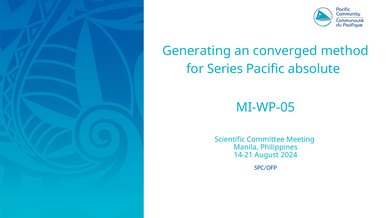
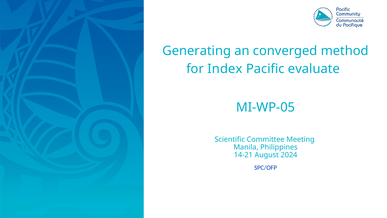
Series: Series -> Index
absolute: absolute -> evaluate
